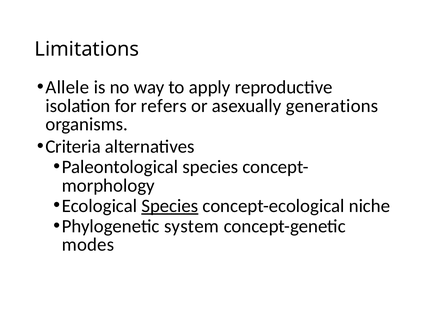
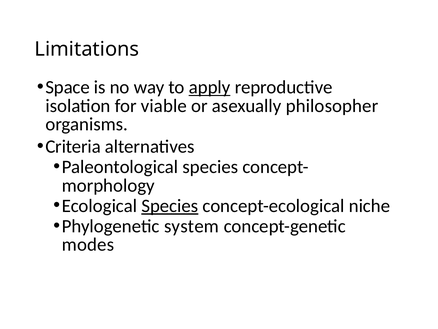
Allele: Allele -> Space
apply underline: none -> present
refers: refers -> viable
generations: generations -> philosopher
